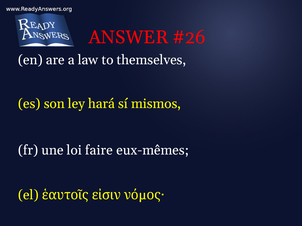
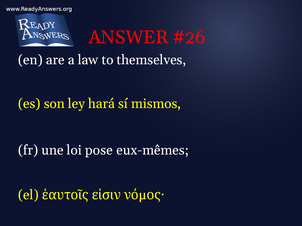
faire: faire -> pose
